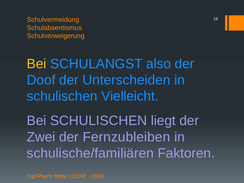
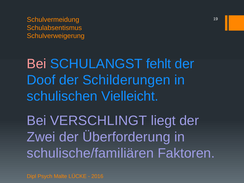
Bei at (37, 64) colour: yellow -> pink
also: also -> fehlt
Unterscheiden: Unterscheiden -> Schilderungen
Bei SCHULISCHEN: SCHULISCHEN -> VERSCHLINGT
Fernzubleiben: Fernzubleiben -> Überforderung
